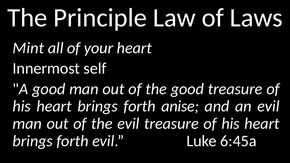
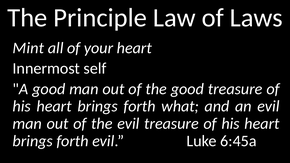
anise: anise -> what
